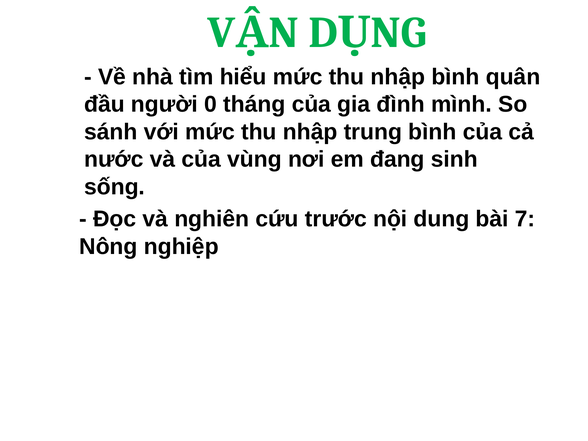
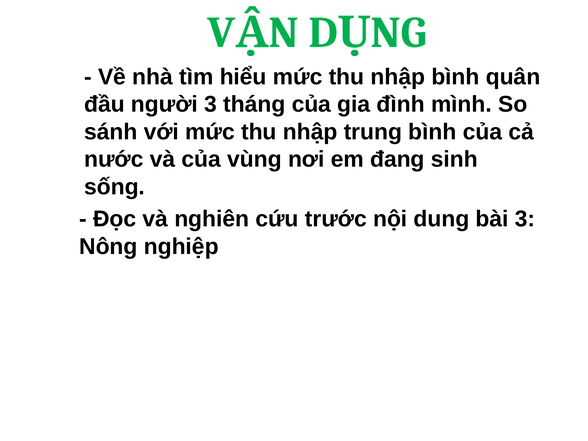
người 0: 0 -> 3
bài 7: 7 -> 3
